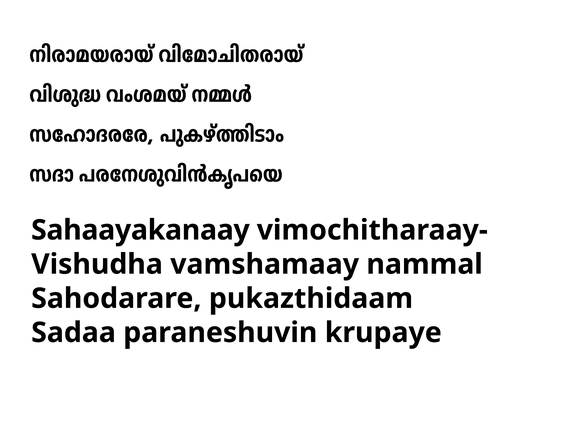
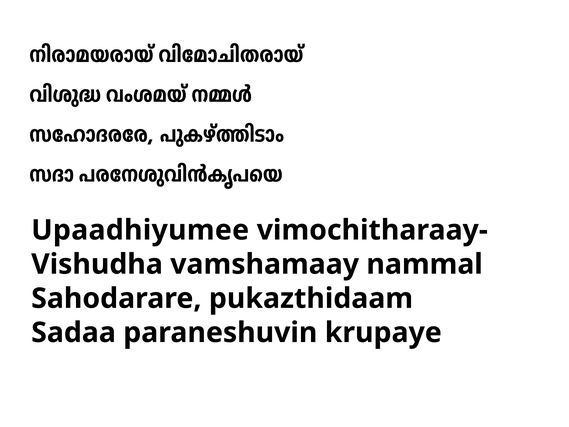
Sahaayakanaay: Sahaayakanaay -> Upaadhiyumee
